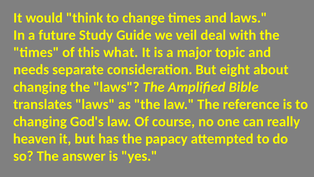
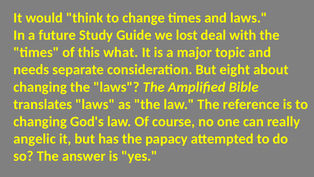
veil: veil -> lost
heaven: heaven -> angelic
